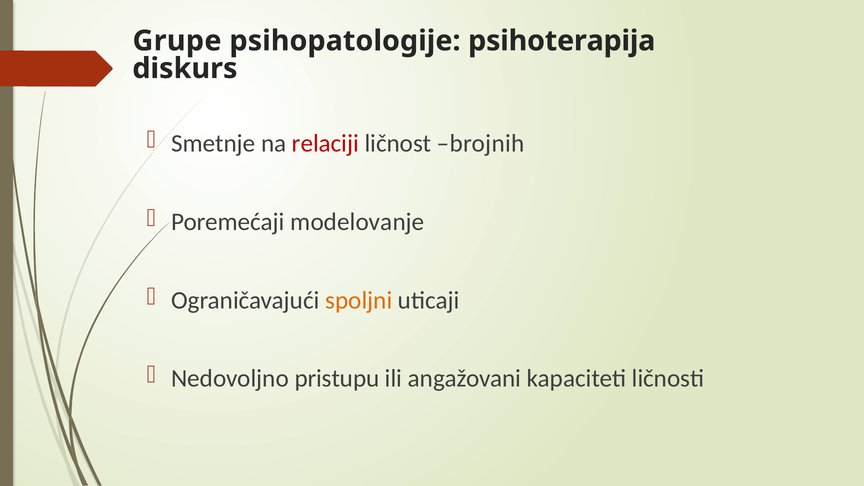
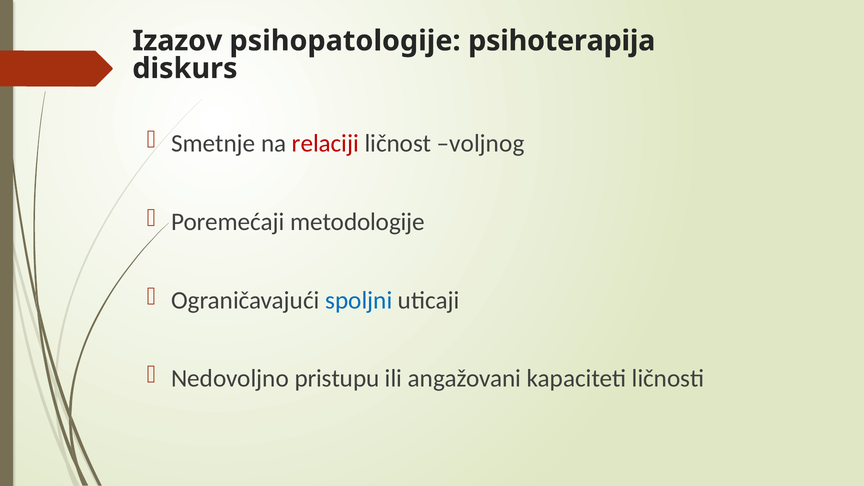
Grupe: Grupe -> Izazov
brojnih: brojnih -> voljnog
modelovanje: modelovanje -> metodologije
spoljni colour: orange -> blue
